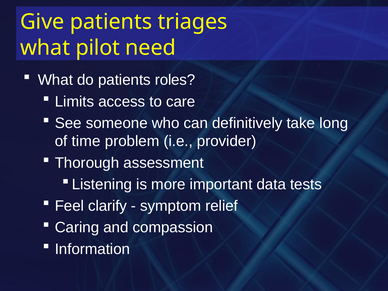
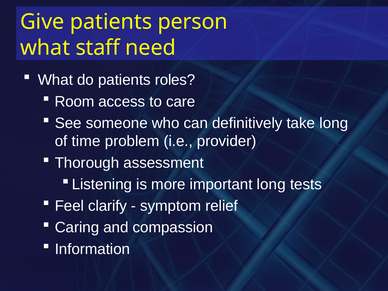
triages: triages -> person
pilot: pilot -> staff
Limits: Limits -> Room
important data: data -> long
